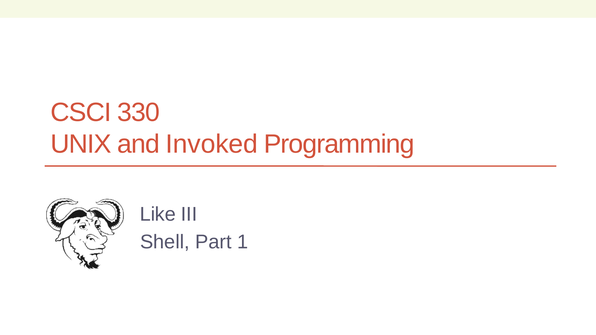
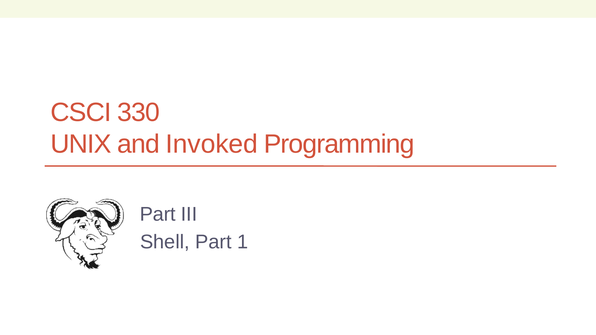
Like at (158, 214): Like -> Part
